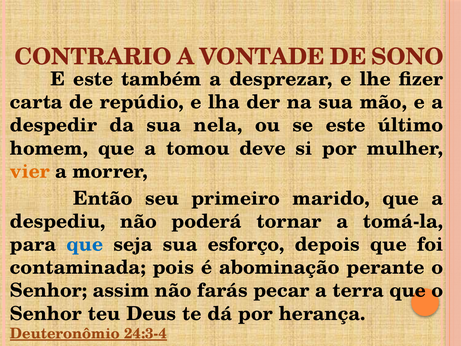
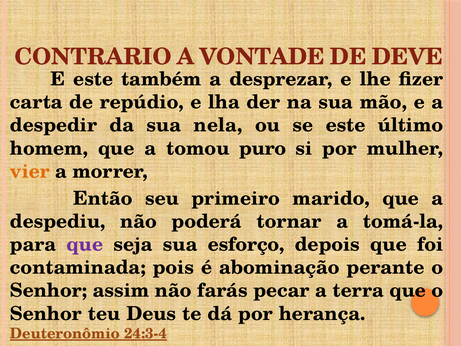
SONO: SONO -> DEVE
deve: deve -> puro
que at (85, 244) colour: blue -> purple
